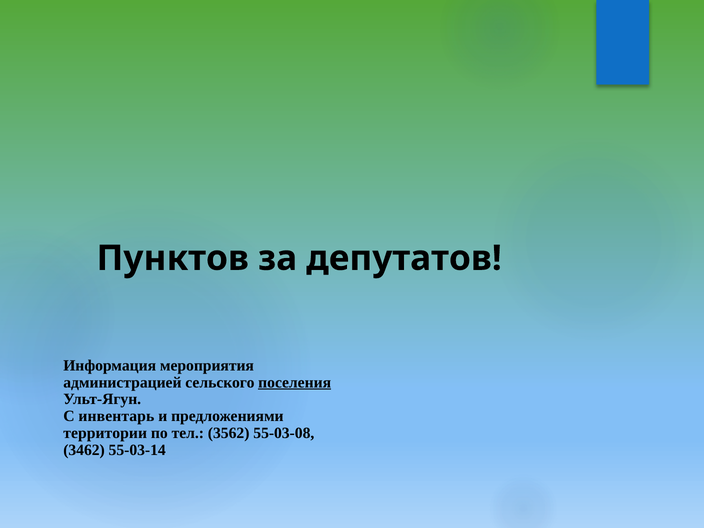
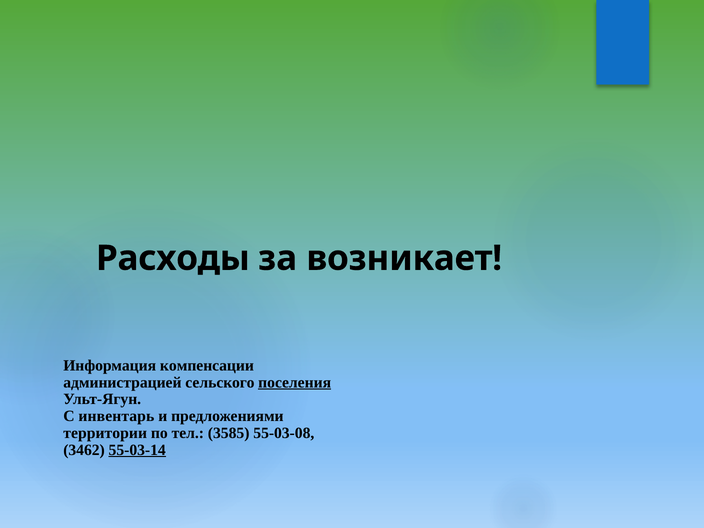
Пунктов: Пунктов -> Расходы
депутатов: депутатов -> возникает
мероприятия: мероприятия -> компенсации
3562: 3562 -> 3585
55-03-14 underline: none -> present
